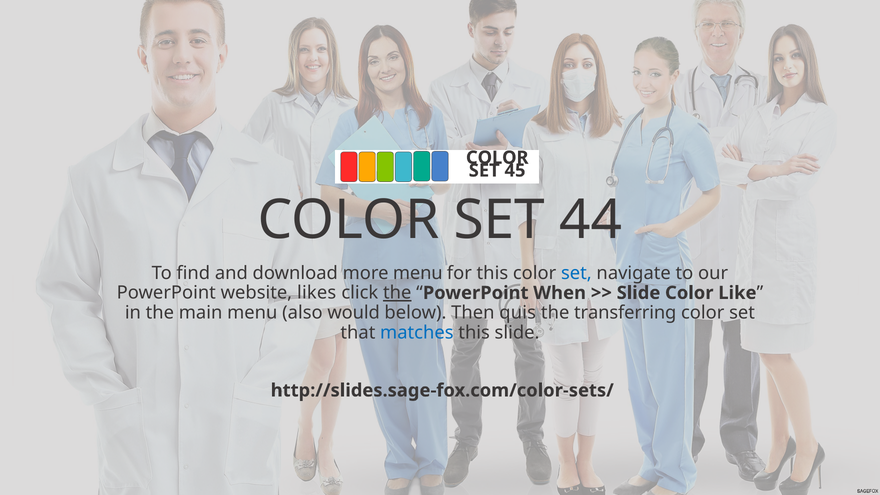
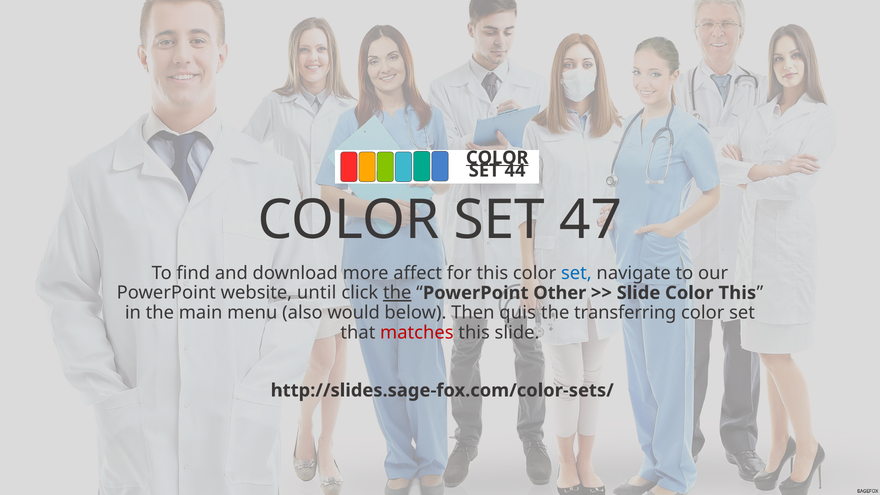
COLOR at (497, 158) underline: none -> present
45: 45 -> 44
44: 44 -> 47
more menu: menu -> affect
likes: likes -> until
When: When -> Other
Color Like: Like -> This
matches colour: blue -> red
